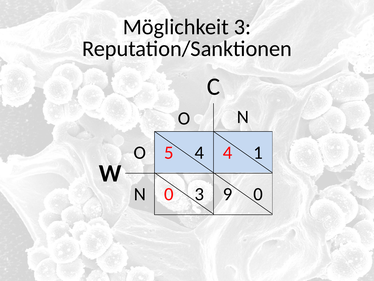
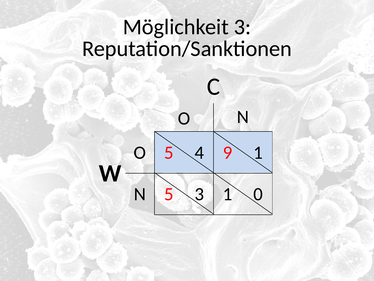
4 4: 4 -> 9
N 0: 0 -> 5
3 9: 9 -> 1
